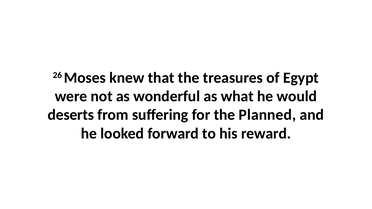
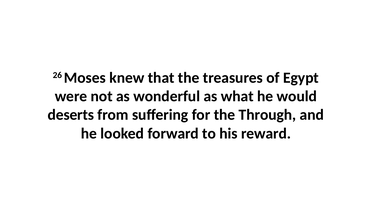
Planned: Planned -> Through
